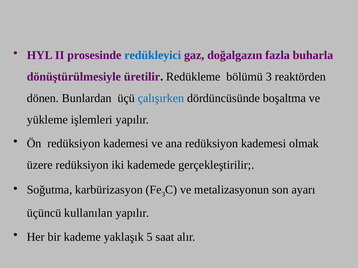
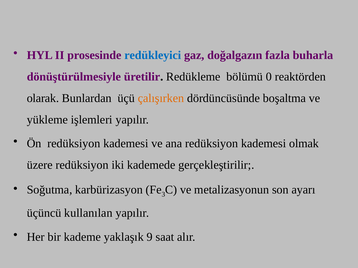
bölümü 3: 3 -> 0
dönen: dönen -> olarak
çalışırken colour: blue -> orange
5: 5 -> 9
